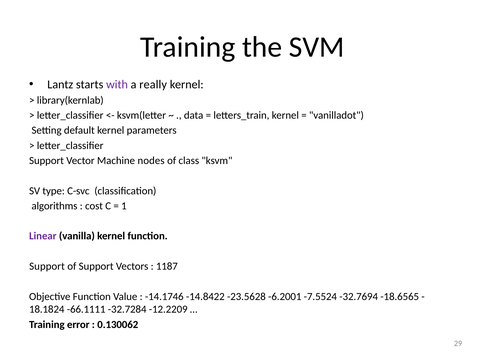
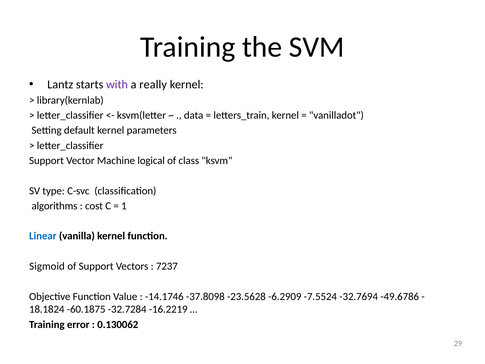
nodes: nodes -> logical
Linear colour: purple -> blue
Support at (47, 266): Support -> Sigmoid
1187: 1187 -> 7237
-14.8422: -14.8422 -> -37.8098
-6.2001: -6.2001 -> -6.2909
-18.6565: -18.6565 -> -49.6786
-66.1111: -66.1111 -> -60.1875
-12.2209: -12.2209 -> -16.2219
